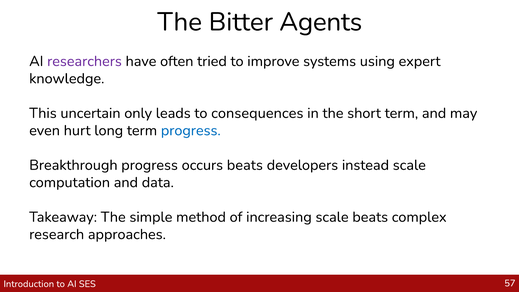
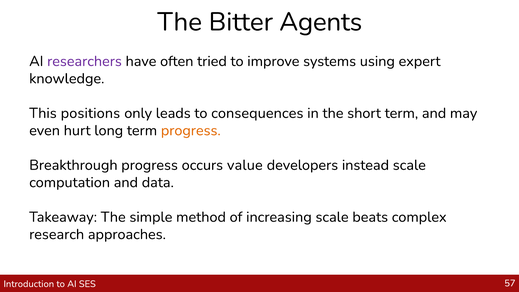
uncertain: uncertain -> positions
progress at (191, 130) colour: blue -> orange
occurs beats: beats -> value
